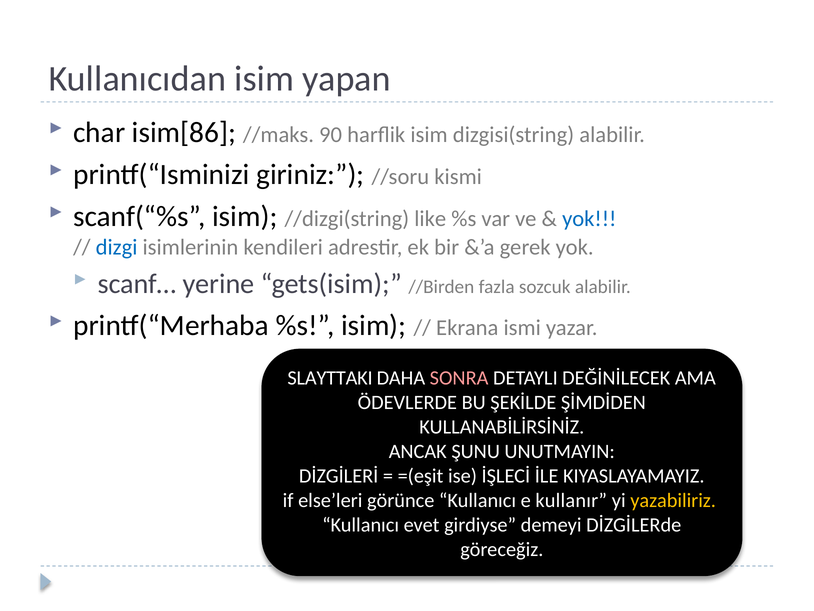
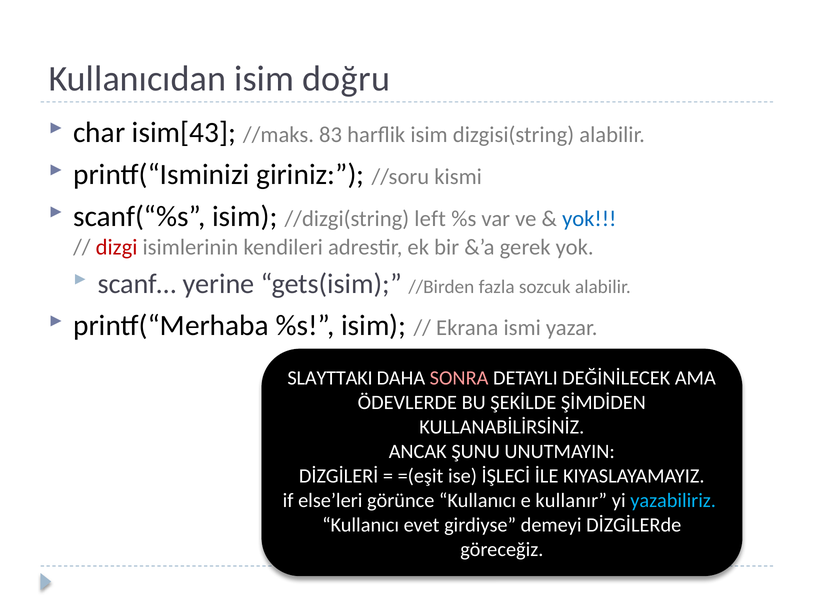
yapan: yapan -> doğru
isim[86: isim[86 -> isim[43
90: 90 -> 83
like: like -> left
dizgi colour: blue -> red
yazabiliriz colour: yellow -> light blue
